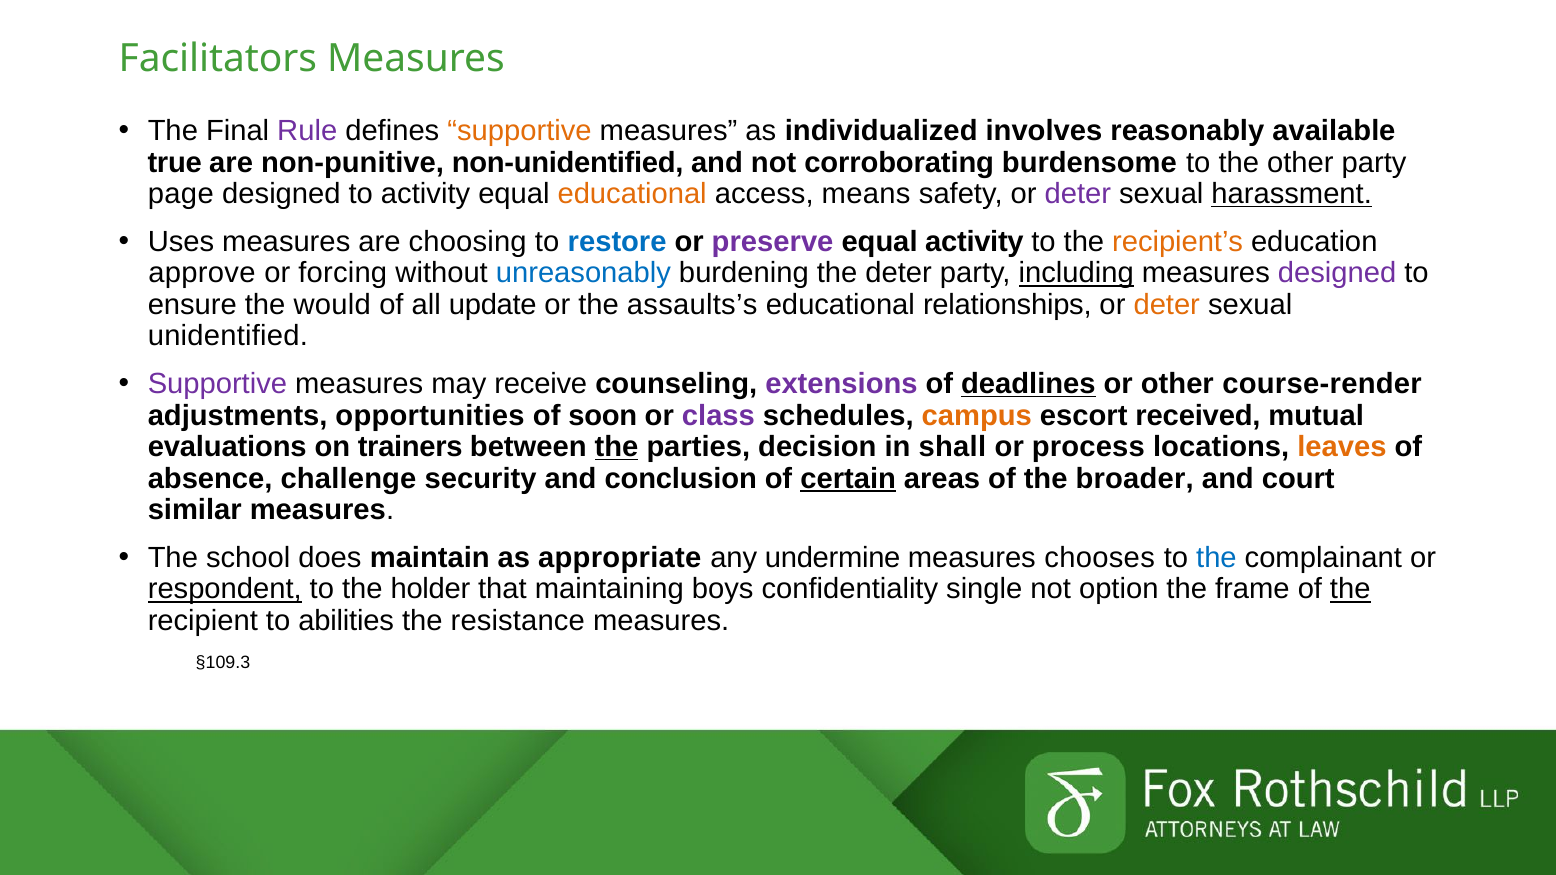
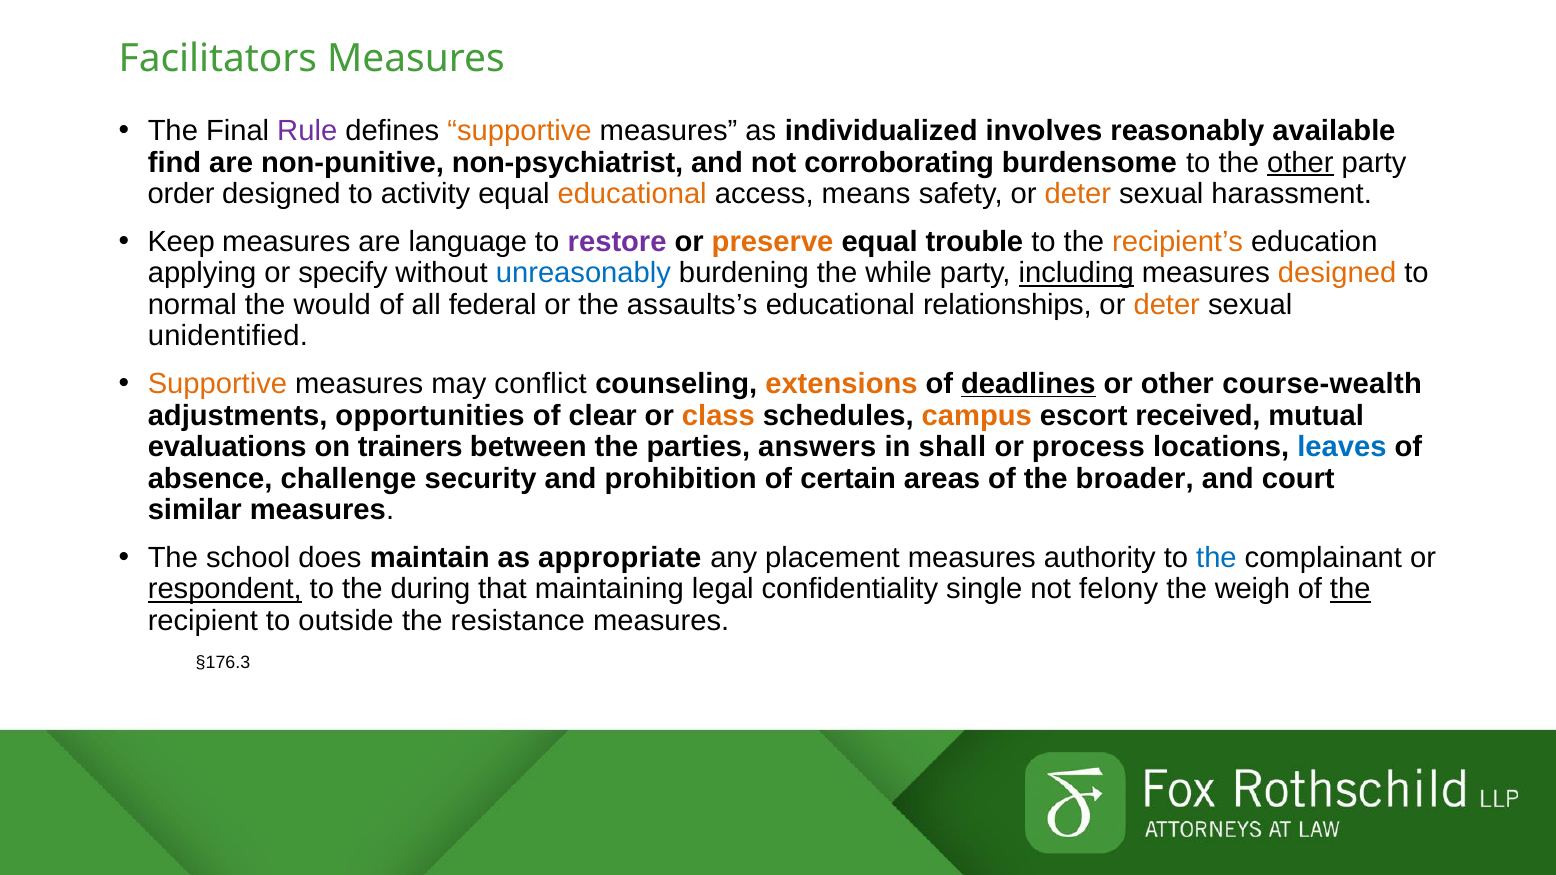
true: true -> find
non-unidentified: non-unidentified -> non-psychiatrist
other at (1300, 163) underline: none -> present
page: page -> order
deter at (1078, 194) colour: purple -> orange
harassment underline: present -> none
Uses: Uses -> Keep
choosing: choosing -> language
restore colour: blue -> purple
preserve colour: purple -> orange
equal activity: activity -> trouble
approve: approve -> applying
forcing: forcing -> specify
the deter: deter -> while
designed at (1337, 273) colour: purple -> orange
ensure: ensure -> normal
update: update -> federal
Supportive at (217, 384) colour: purple -> orange
receive: receive -> conflict
extensions colour: purple -> orange
course-render: course-render -> course-wealth
soon: soon -> clear
class colour: purple -> orange
the at (617, 447) underline: present -> none
decision: decision -> answers
leaves colour: orange -> blue
conclusion: conclusion -> prohibition
certain underline: present -> none
undermine: undermine -> placement
chooses: chooses -> authority
holder: holder -> during
boys: boys -> legal
option: option -> felony
frame: frame -> weigh
abilities: abilities -> outside
§109.3: §109.3 -> §176.3
